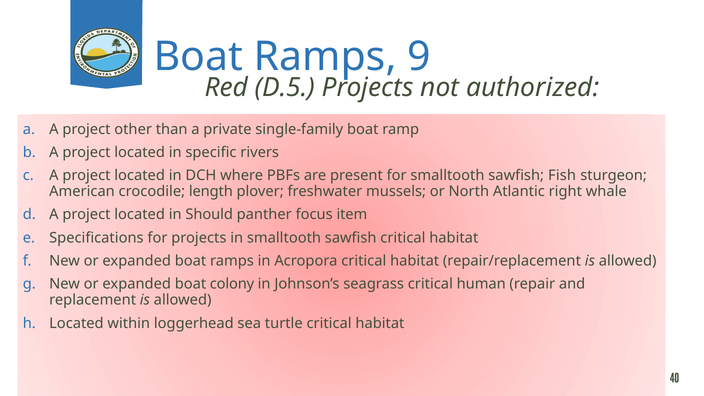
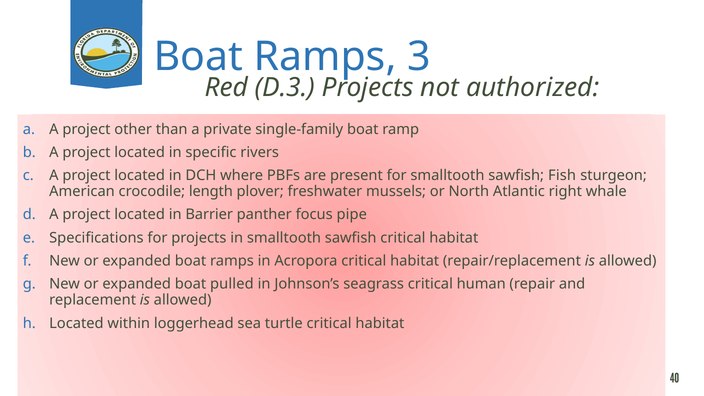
9: 9 -> 3
D.5: D.5 -> D.3
Should: Should -> Barrier
item: item -> pipe
colony: colony -> pulled
